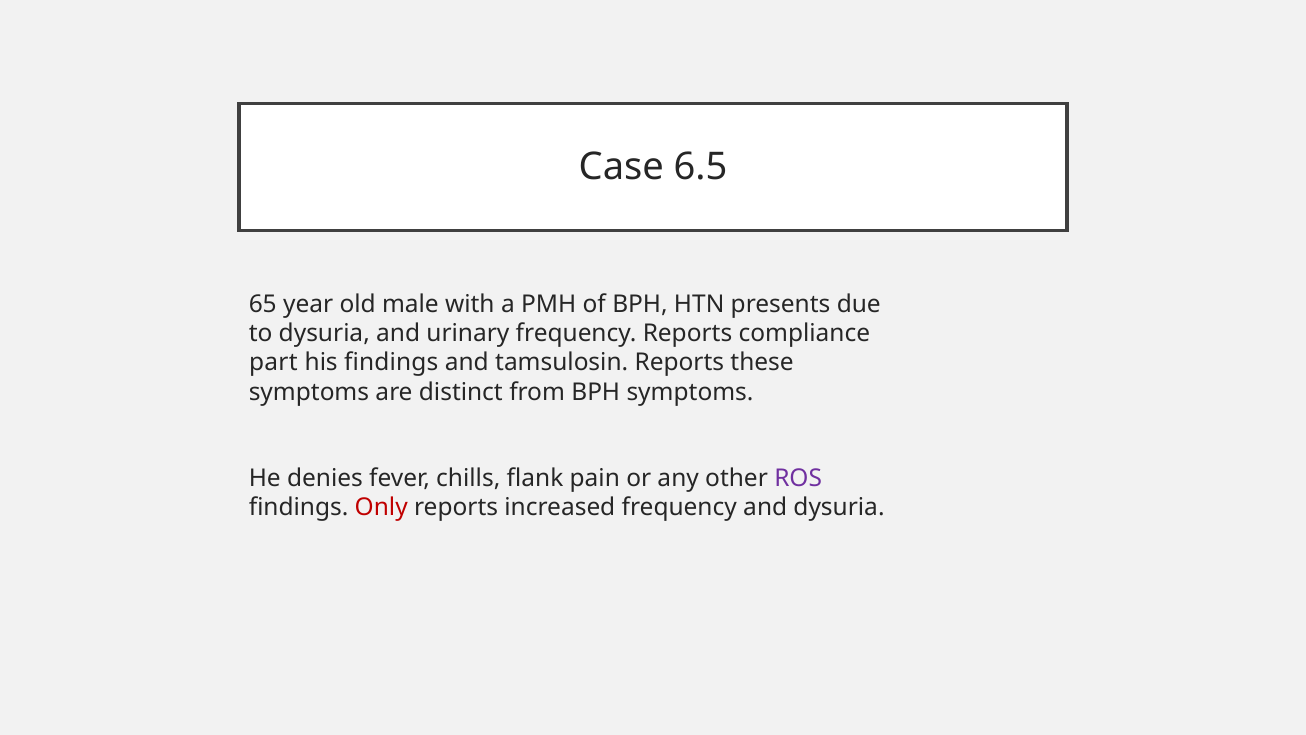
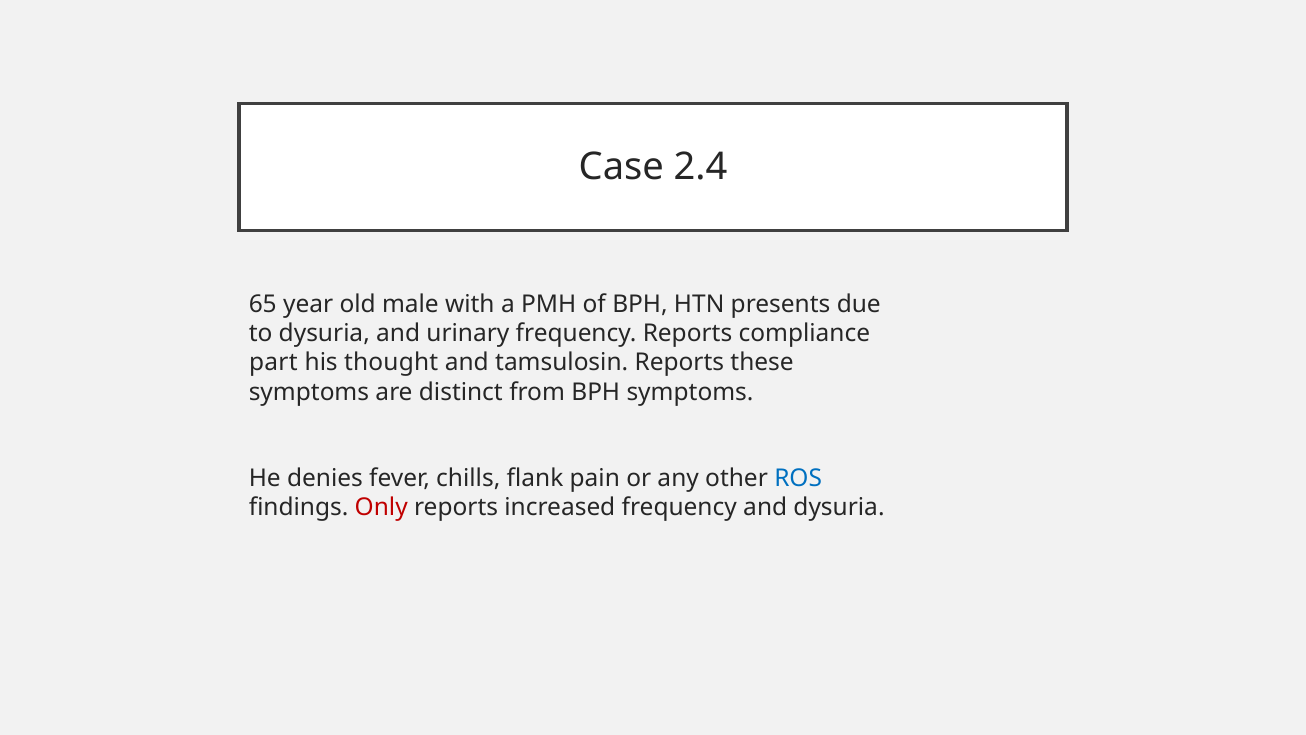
6.5: 6.5 -> 2.4
his findings: findings -> thought
ROS colour: purple -> blue
